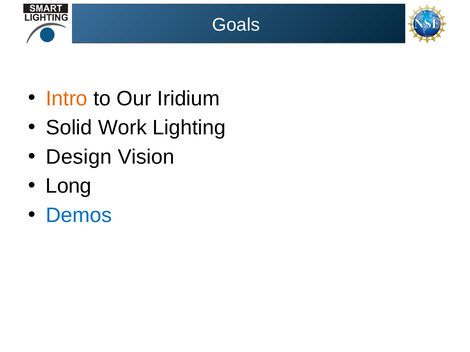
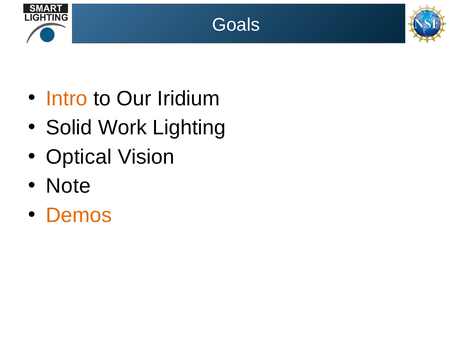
Design: Design -> Optical
Long: Long -> Note
Demos colour: blue -> orange
